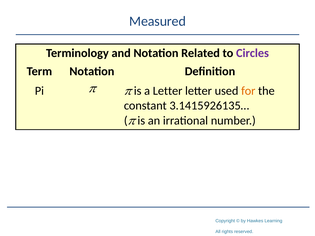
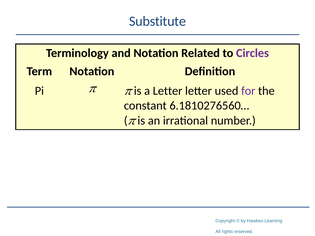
Measured: Measured -> Substitute
for colour: orange -> purple
3.1415926135…: 3.1415926135… -> 6.1810276560…
